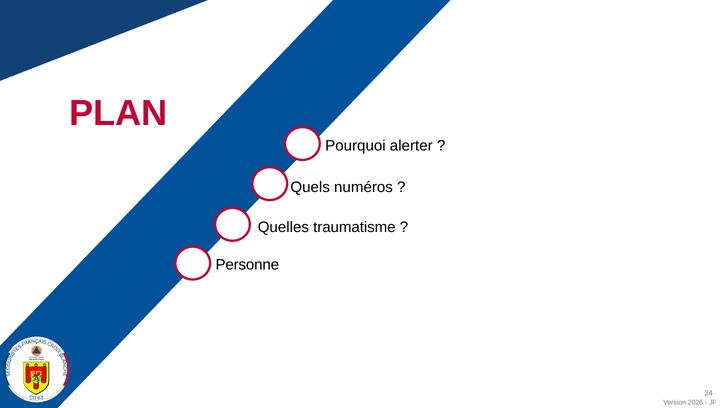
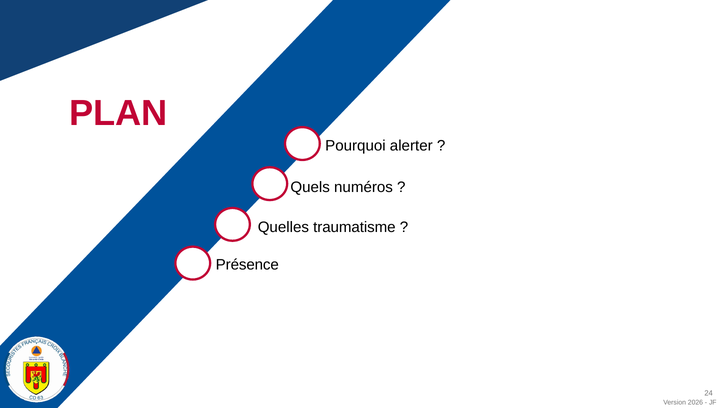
Personne: Personne -> Présence
